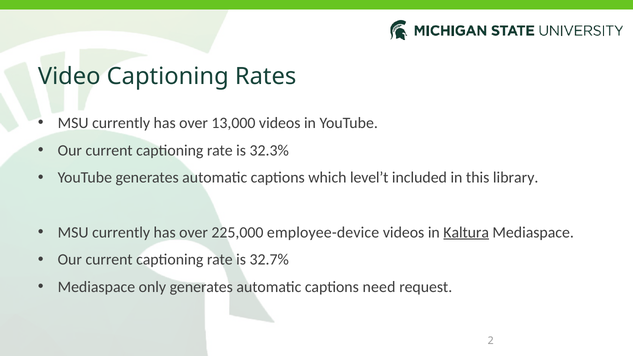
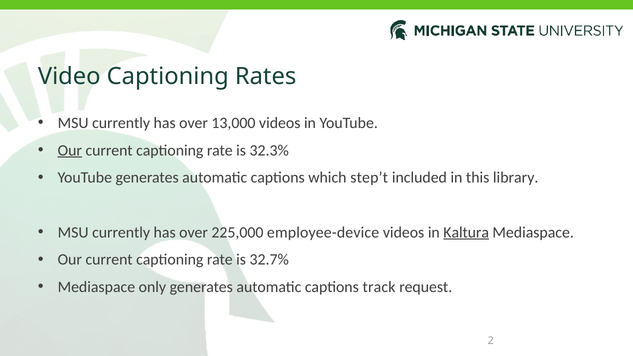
Our at (70, 150) underline: none -> present
level’t: level’t -> step’t
need: need -> track
